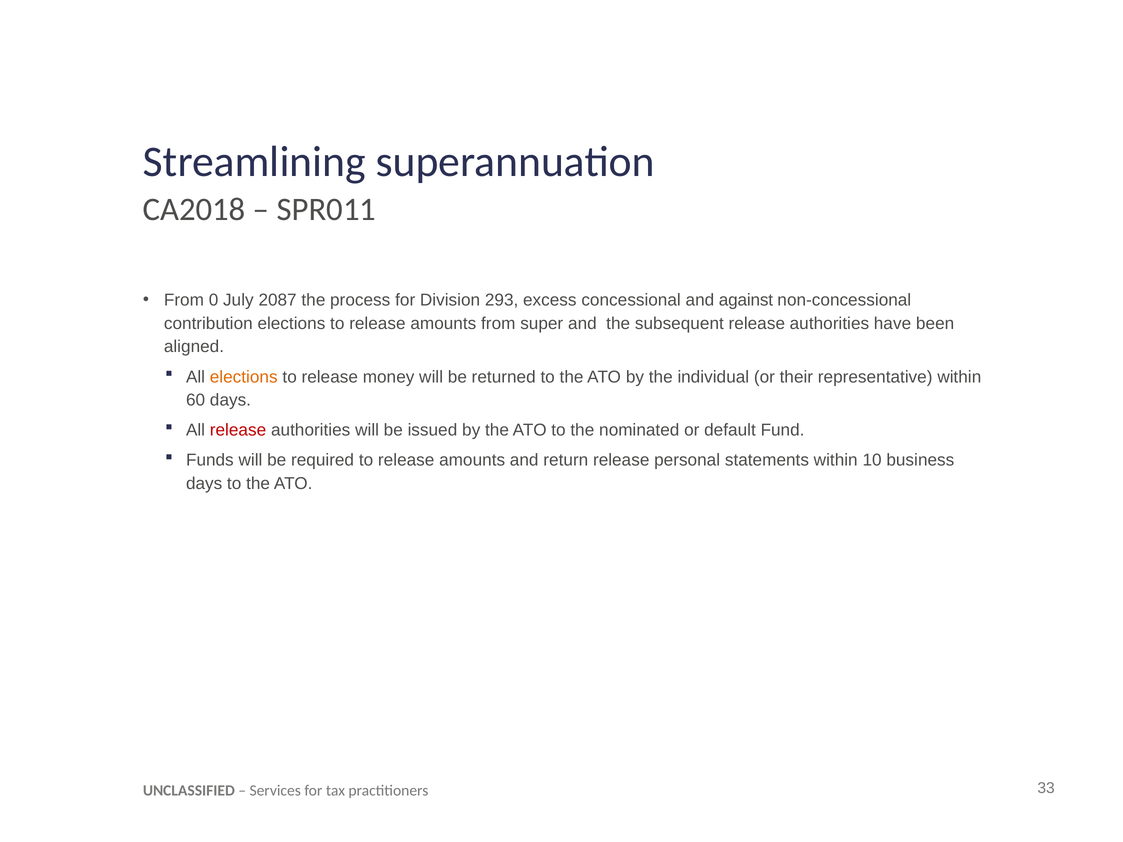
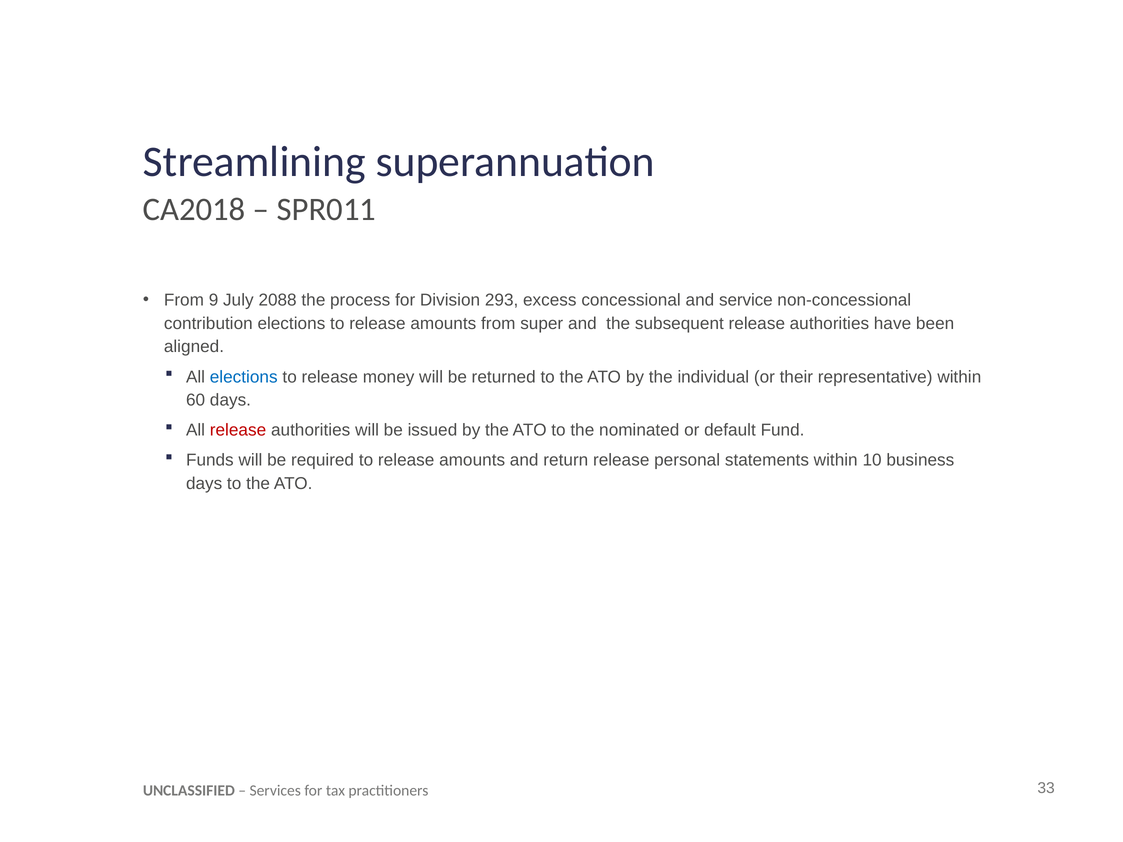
0: 0 -> 9
2087: 2087 -> 2088
against: against -> service
elections at (244, 377) colour: orange -> blue
